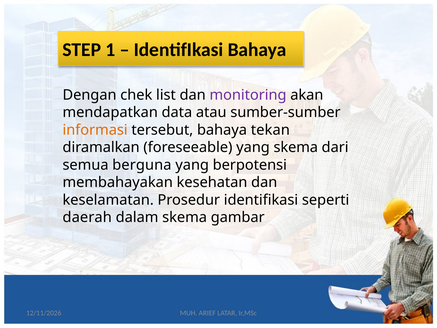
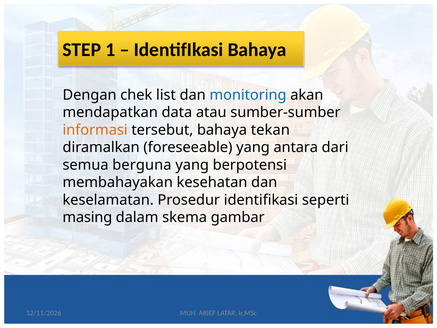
monitoring colour: purple -> blue
yang skema: skema -> antara
daerah: daerah -> masing
